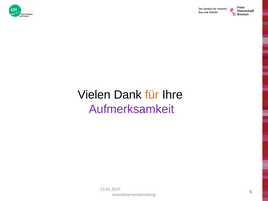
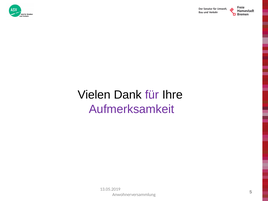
für colour: orange -> purple
